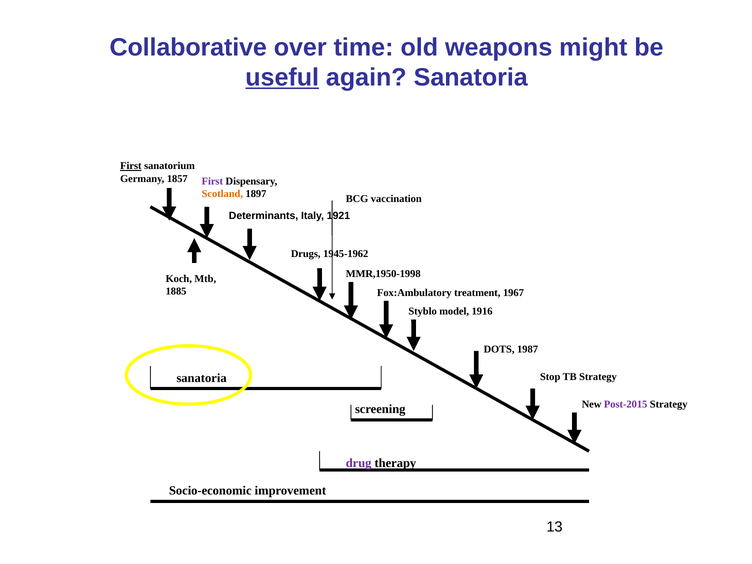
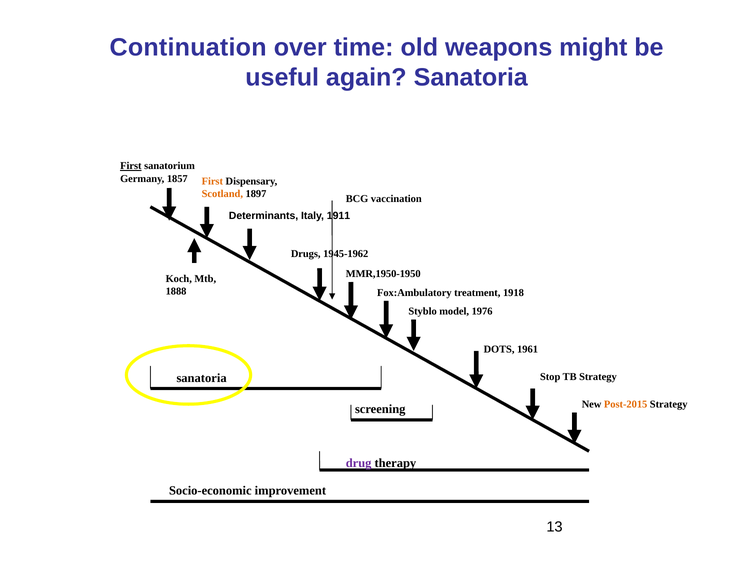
Collaborative: Collaborative -> Continuation
useful underline: present -> none
First at (212, 181) colour: purple -> orange
1921: 1921 -> 1911
MMR,1950-1998: MMR,1950-1998 -> MMR,1950-1950
1885: 1885 -> 1888
1967: 1967 -> 1918
1916: 1916 -> 1976
1987: 1987 -> 1961
Post-2015 colour: purple -> orange
